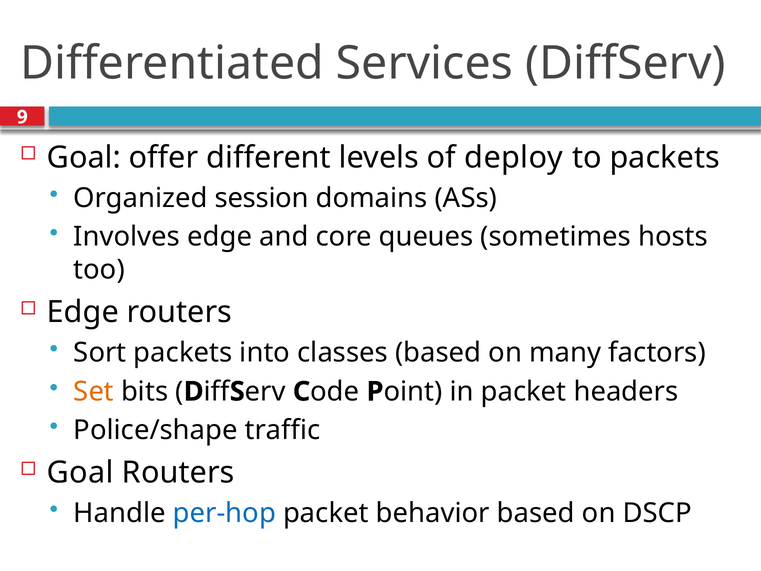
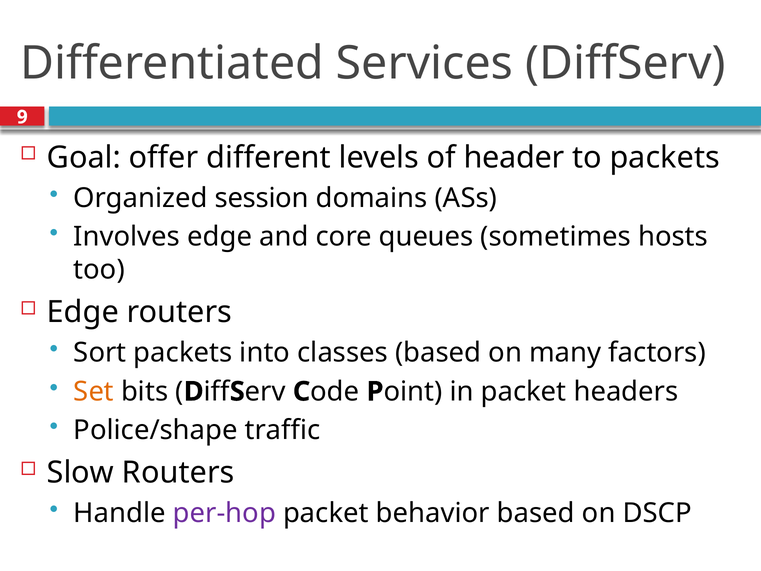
deploy: deploy -> header
Goal at (80, 473): Goal -> Slow
per-hop colour: blue -> purple
